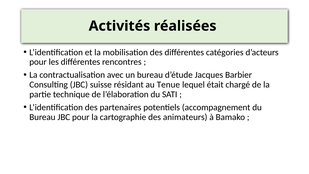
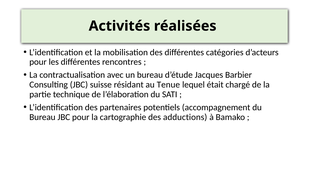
animateurs: animateurs -> adductions
